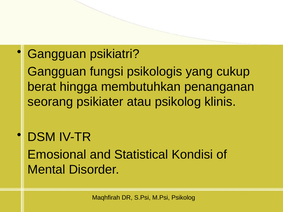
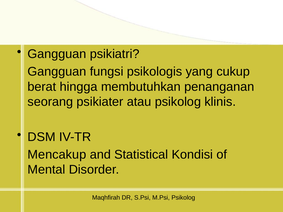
Emosional: Emosional -> Mencakup
